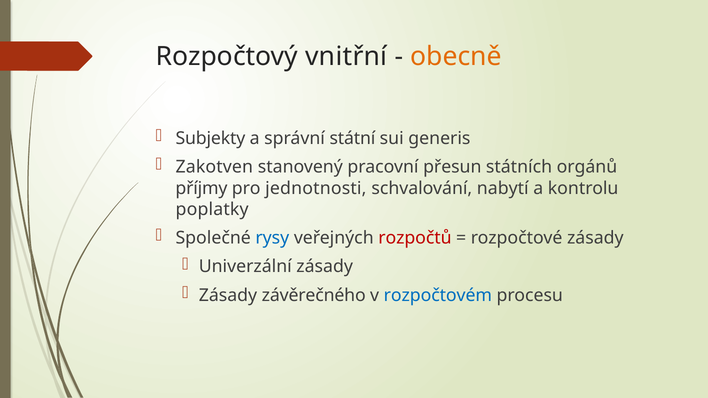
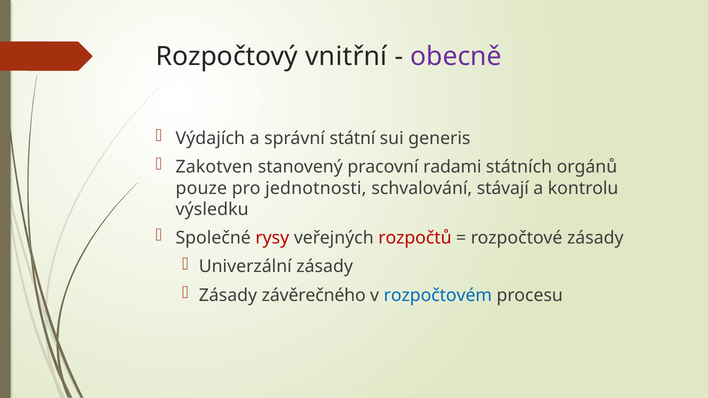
obecně colour: orange -> purple
Subjekty: Subjekty -> Výdajích
přesun: přesun -> radami
příjmy: příjmy -> pouze
nabytí: nabytí -> stávají
poplatky: poplatky -> výsledku
rysy colour: blue -> red
